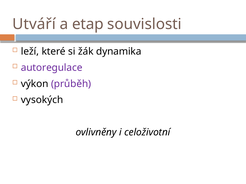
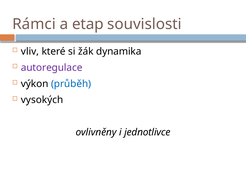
Utváří: Utváří -> Rámci
leží: leží -> vliv
průběh colour: purple -> blue
celoživotní: celoživotní -> jednotlivce
